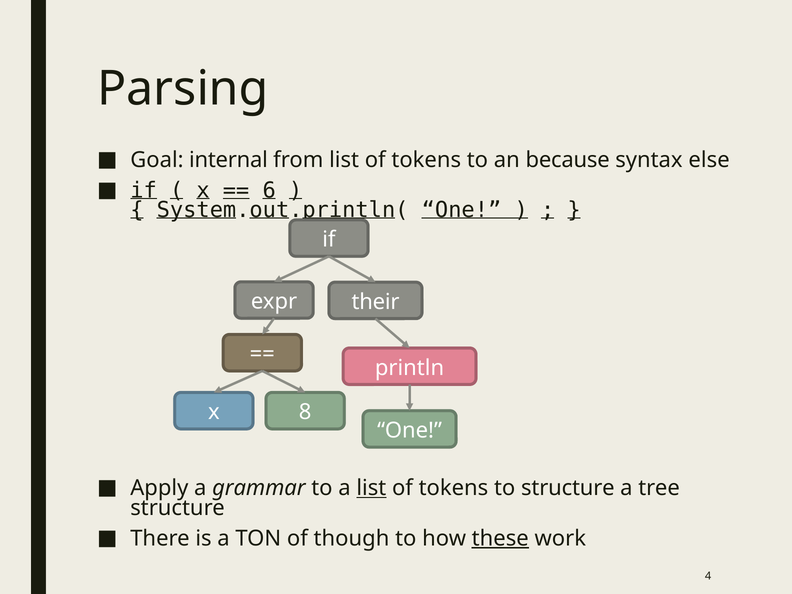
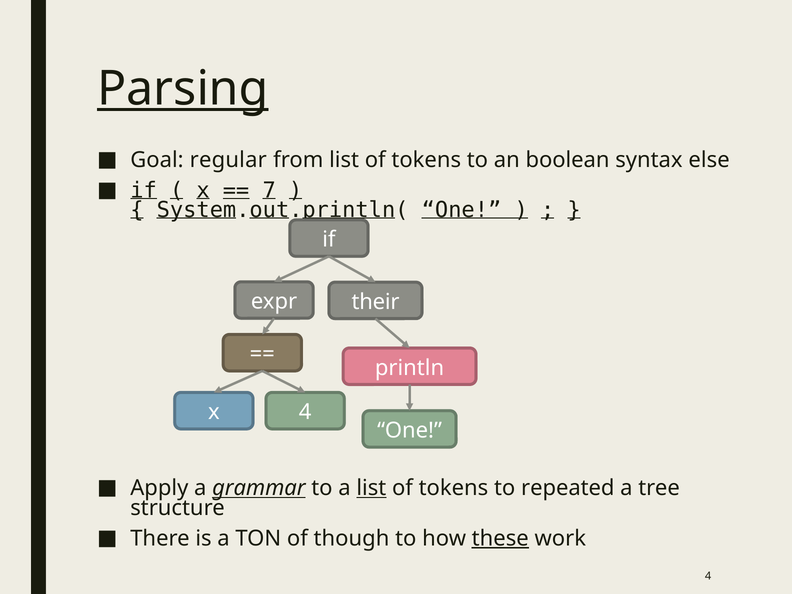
Parsing underline: none -> present
internal: internal -> regular
because: because -> boolean
6: 6 -> 7
x 8: 8 -> 4
grammar underline: none -> present
to structure: structure -> repeated
